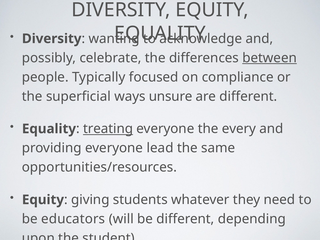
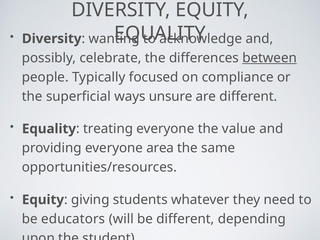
treating underline: present -> none
every: every -> value
lead: lead -> area
